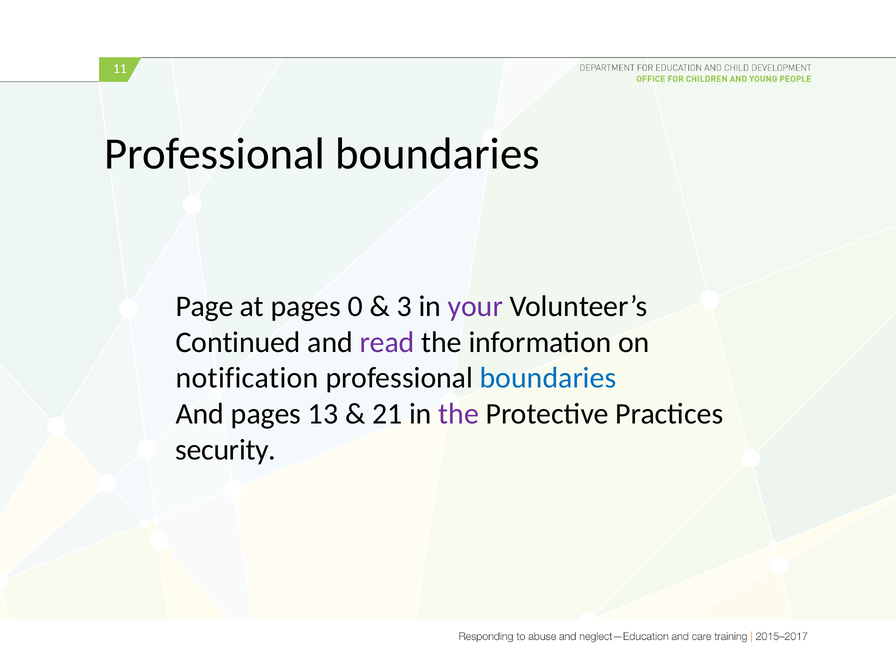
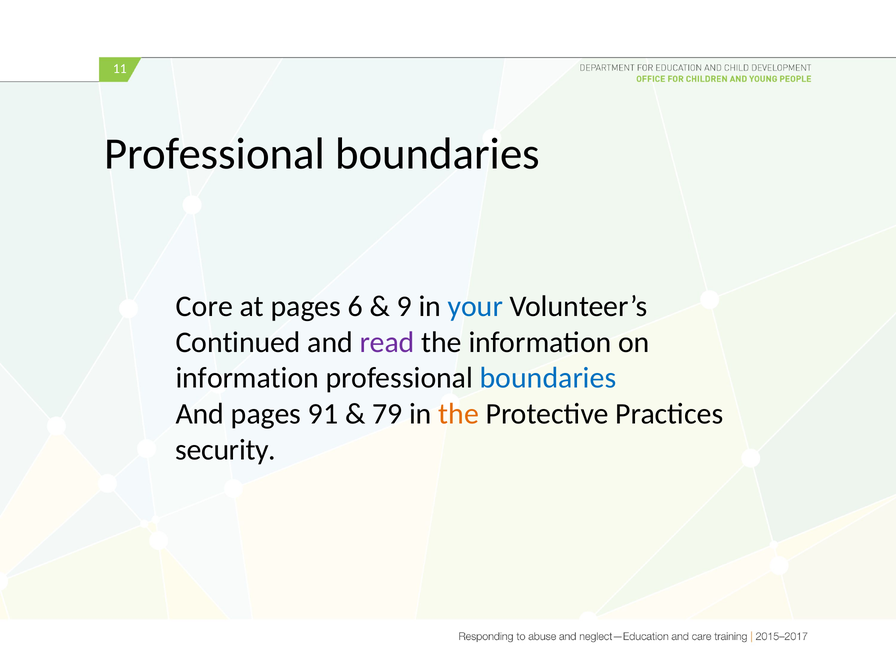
Page: Page -> Core
0: 0 -> 6
3: 3 -> 9
your colour: purple -> blue
notification at (247, 378): notification -> information
13: 13 -> 91
21: 21 -> 79
the at (459, 414) colour: purple -> orange
